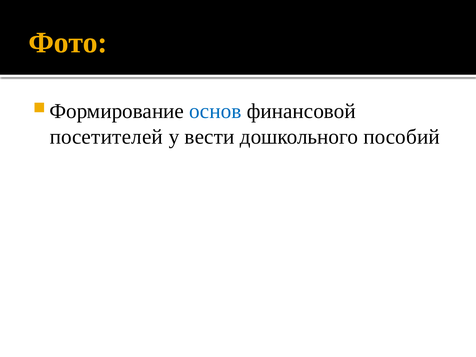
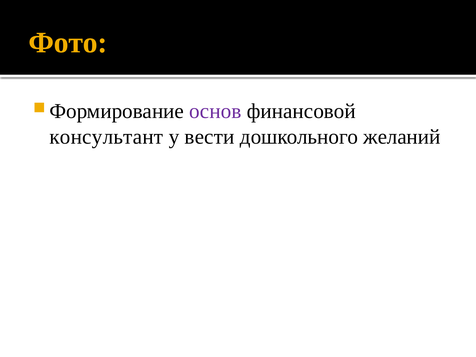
основ colour: blue -> purple
посетителей: посетителей -> консультант
пособий: пособий -> желаний
